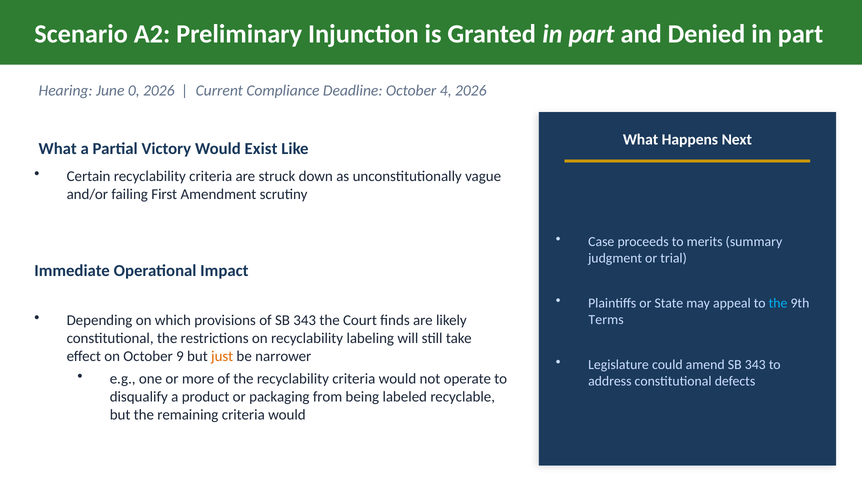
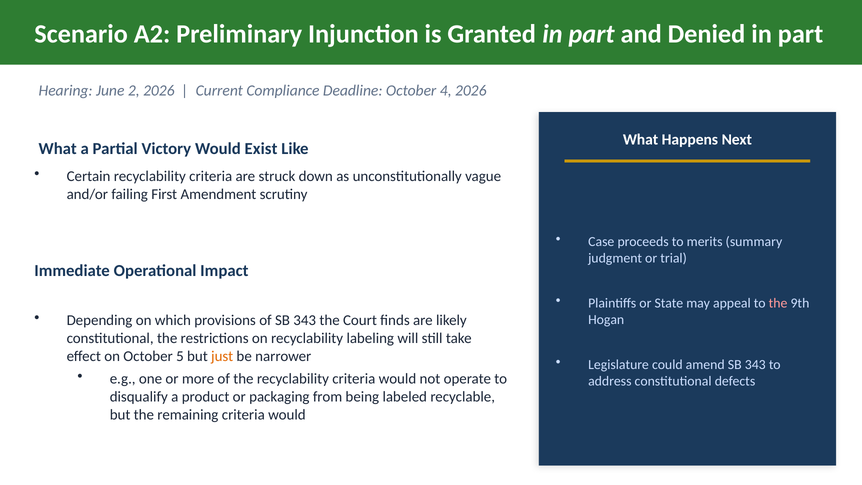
0: 0 -> 2
the at (778, 303) colour: light blue -> pink
Terms: Terms -> Hogan
9: 9 -> 5
